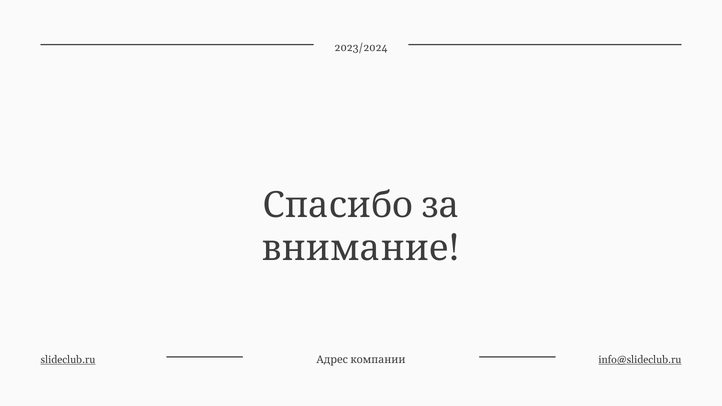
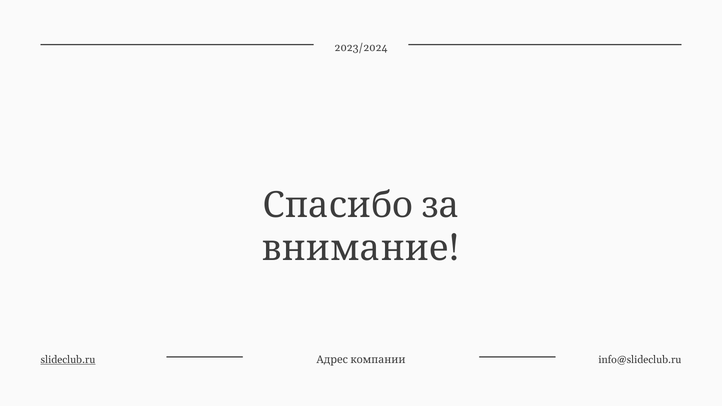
info@slideclub.ru underline: present -> none
